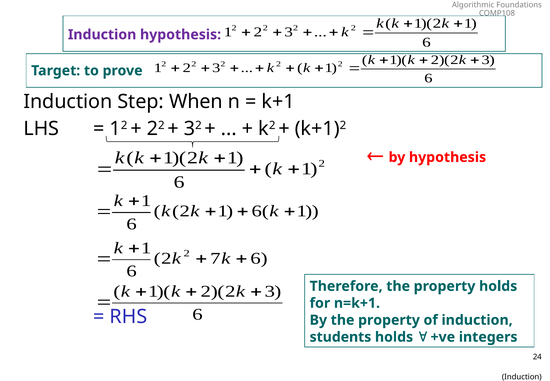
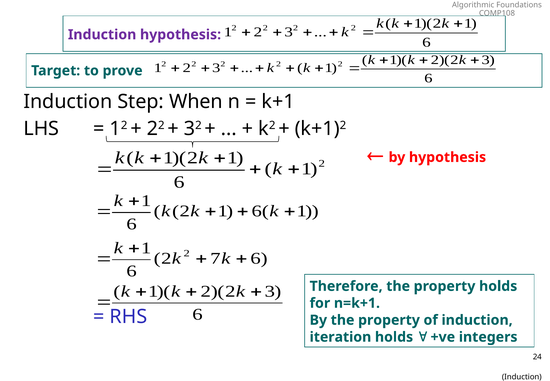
students: students -> iteration
